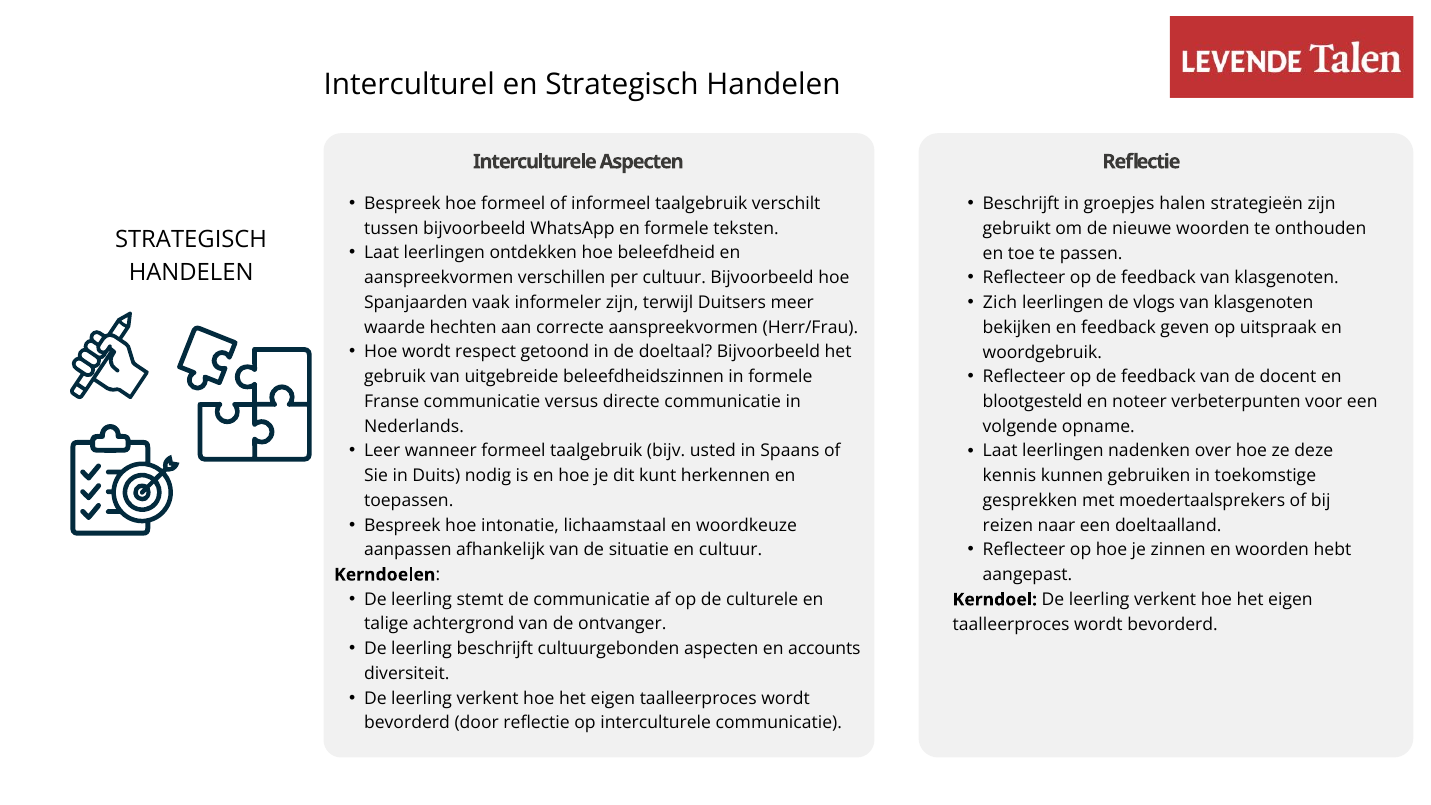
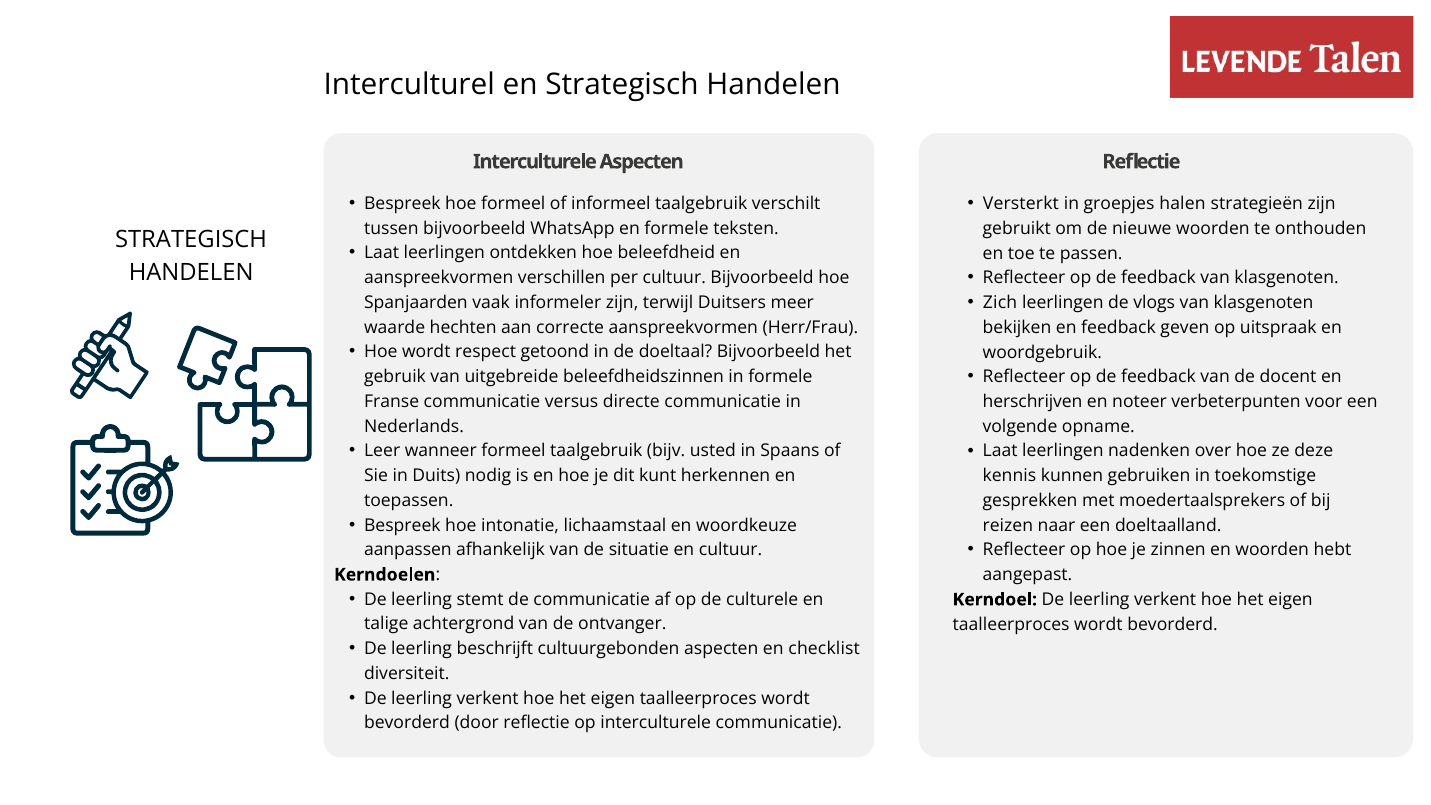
Beschrijft at (1021, 204): Beschrijft -> Versterkt
blootgesteld: blootgesteld -> herschrijven
accounts: accounts -> checklist
